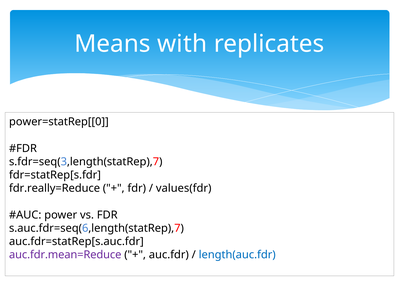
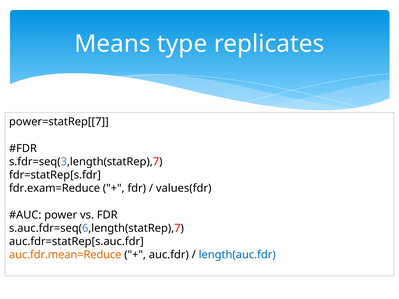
with: with -> type
power=statRep[[0: power=statRep[[0 -> power=statRep[[7
fdr.really=Reduce: fdr.really=Reduce -> fdr.exam=Reduce
auc.fdr.mean=Reduce colour: purple -> orange
